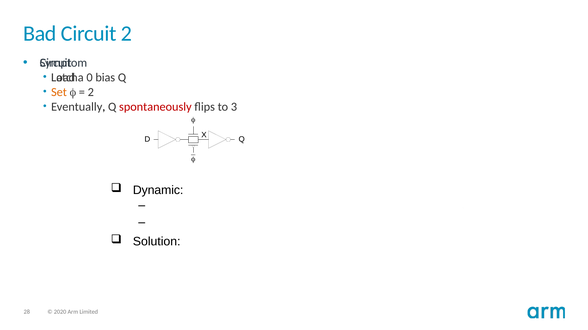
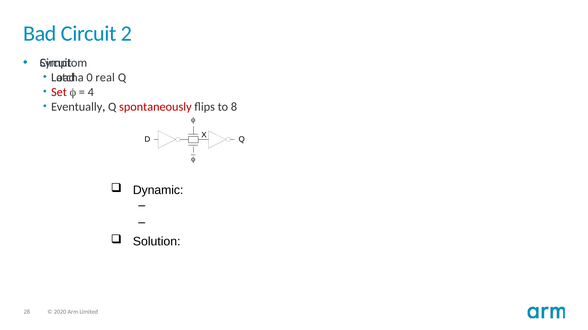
bias: bias -> real
Set colour: orange -> red
2 at (91, 92): 2 -> 4
3: 3 -> 8
